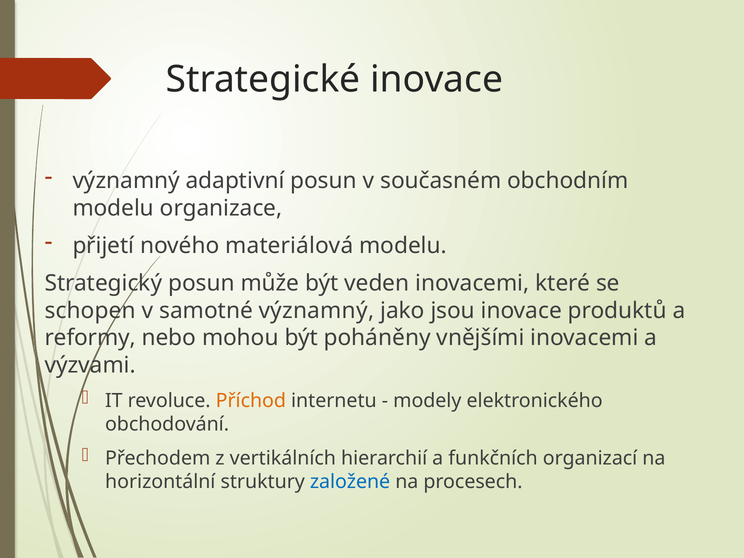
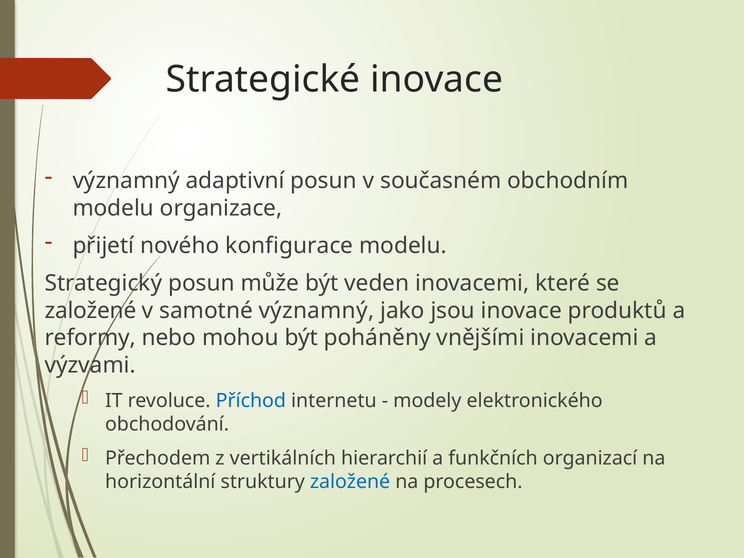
materiálová: materiálová -> konfigurace
schopen at (90, 311): schopen -> založené
Příchod colour: orange -> blue
